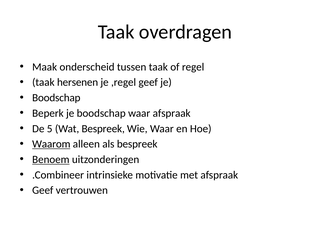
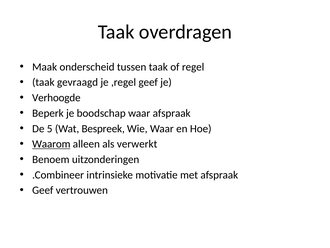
hersenen: hersenen -> gevraagd
Boodschap at (56, 98): Boodschap -> Verhoogde
als bespreek: bespreek -> verwerkt
Benoem underline: present -> none
